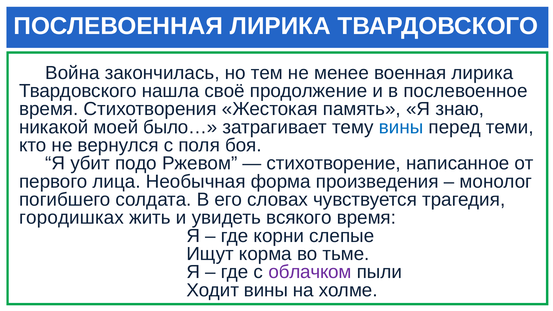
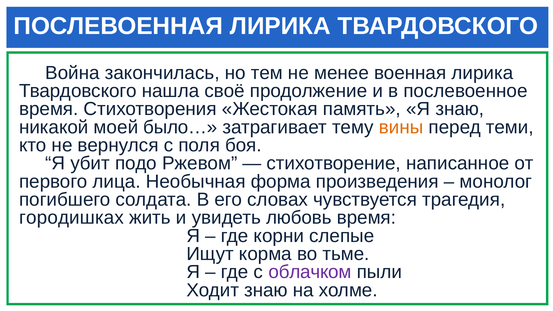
вины at (401, 127) colour: blue -> orange
всякого: всякого -> любовь
Ходит вины: вины -> знаю
